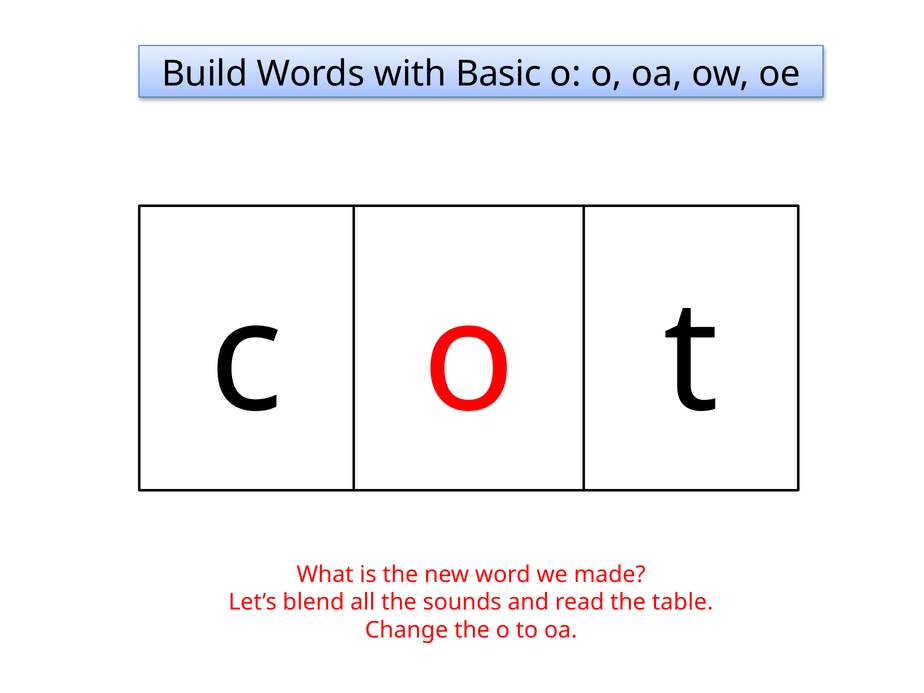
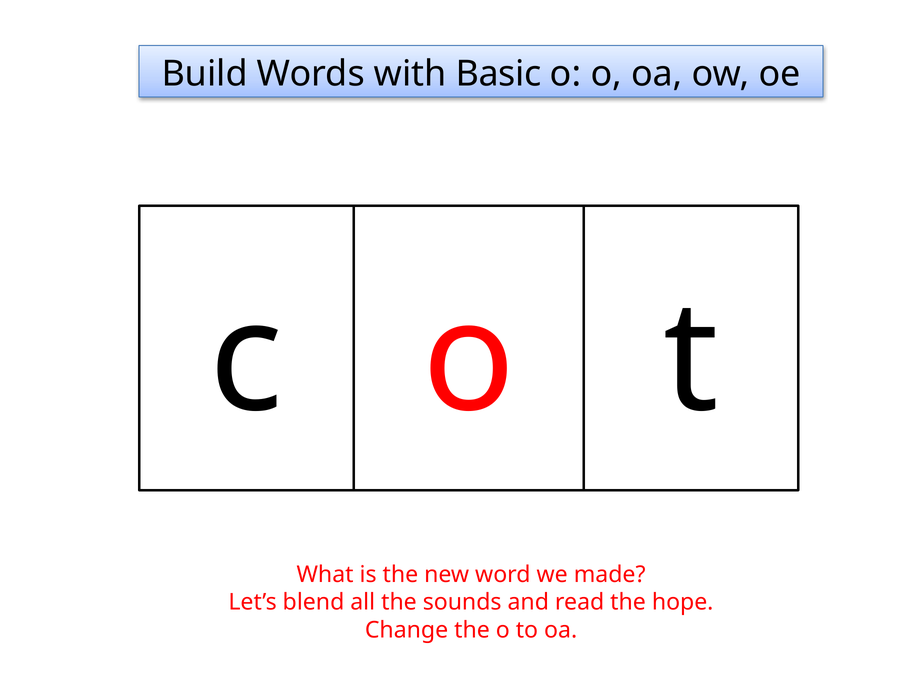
table: table -> hope
